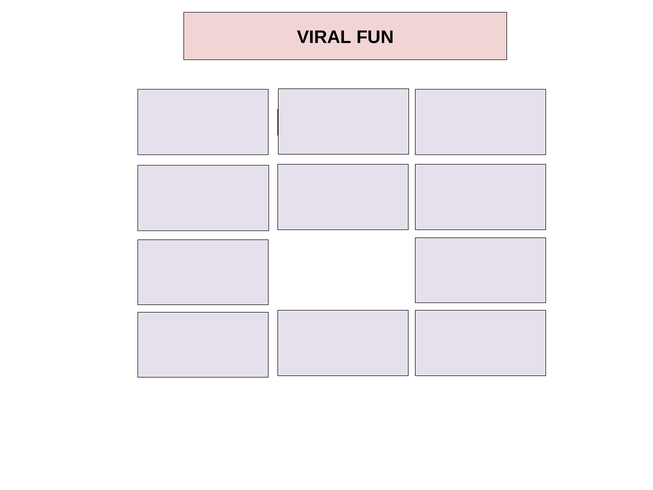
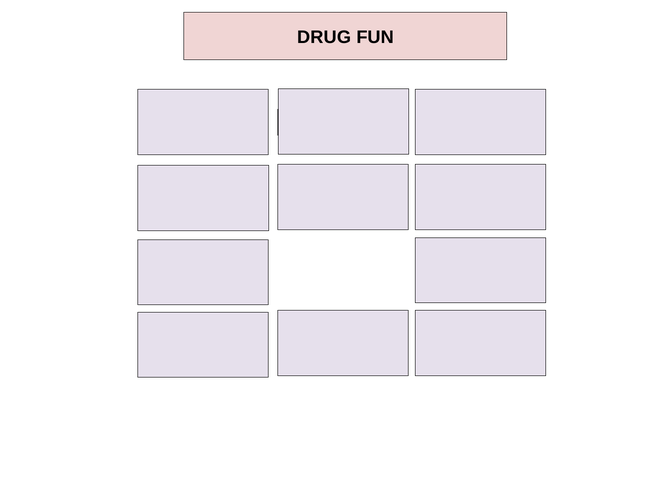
VIRAL: VIRAL -> DRUG
